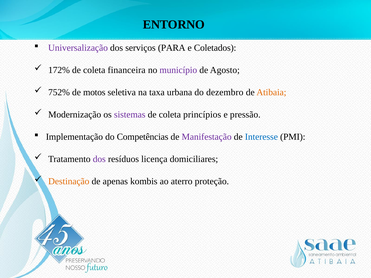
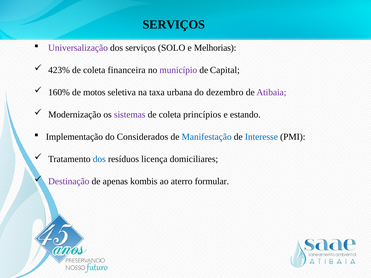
ENTORNO at (174, 25): ENTORNO -> SERVIÇOS
PARA: PARA -> SOLO
Coletados: Coletados -> Melhorias
172%: 172% -> 423%
Agosto: Agosto -> Capital
752%: 752% -> 160%
Atibaia colour: orange -> purple
pressão: pressão -> estando
Competências: Competências -> Considerados
Manifestação colour: purple -> blue
dos at (99, 159) colour: purple -> blue
Destinação colour: orange -> purple
proteção: proteção -> formular
